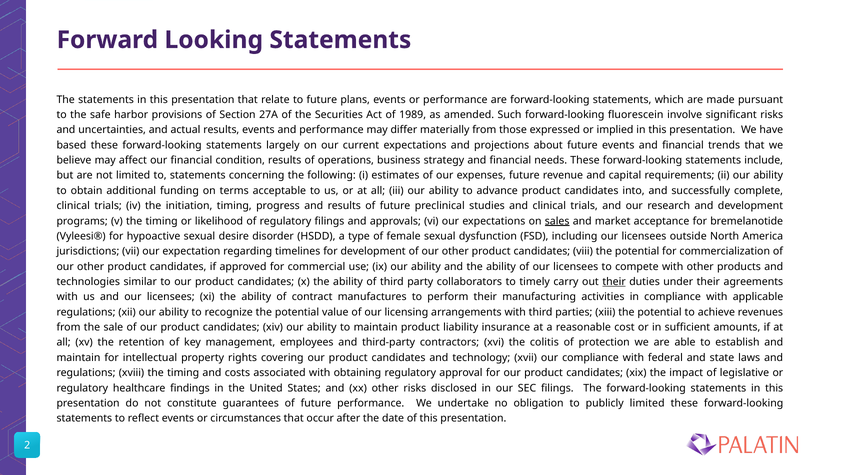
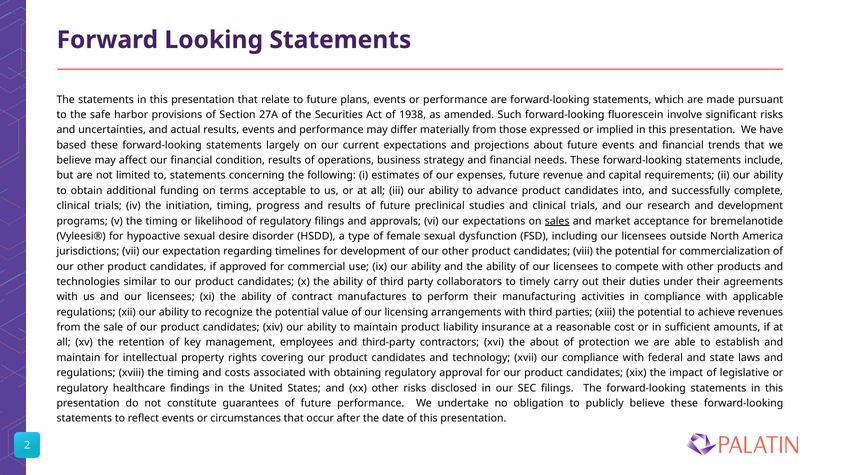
1989: 1989 -> 1938
their at (614, 282) underline: present -> none
the colitis: colitis -> about
publicly limited: limited -> believe
